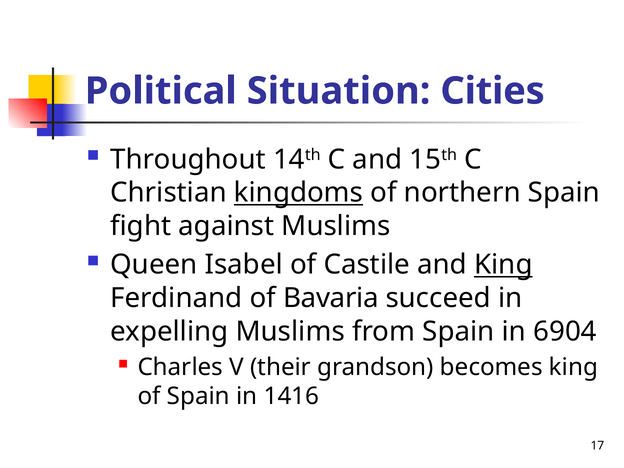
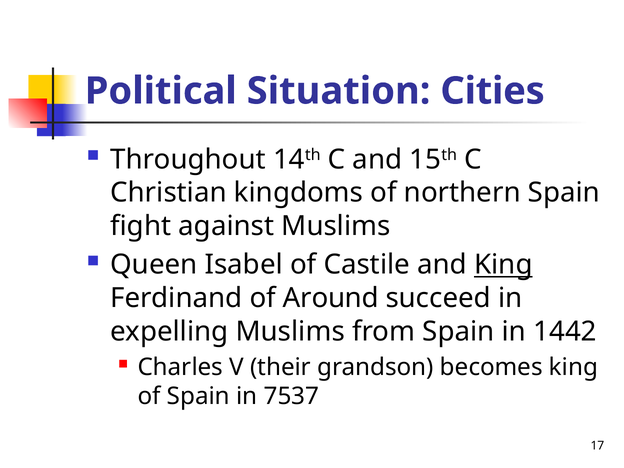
kingdoms underline: present -> none
Bavaria: Bavaria -> Around
6904: 6904 -> 1442
1416: 1416 -> 7537
